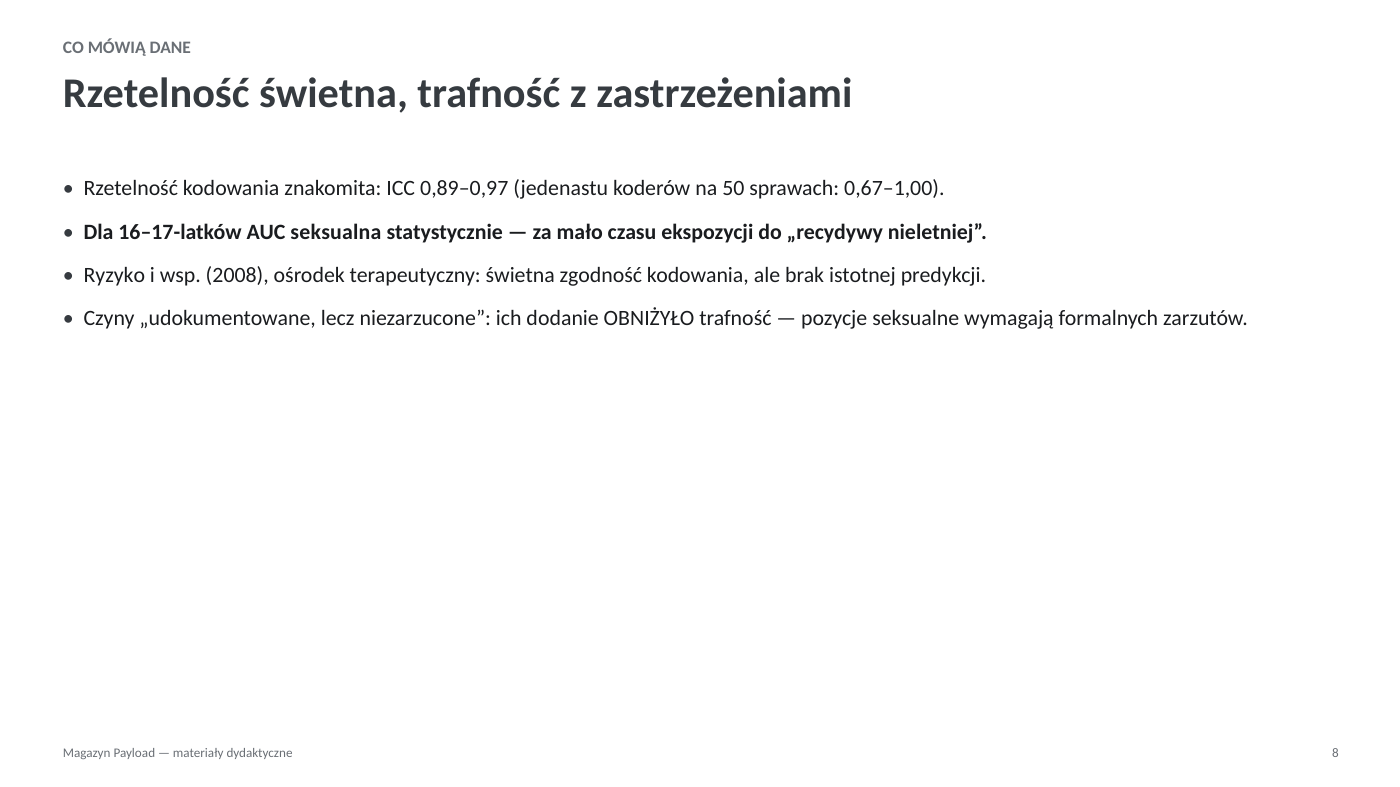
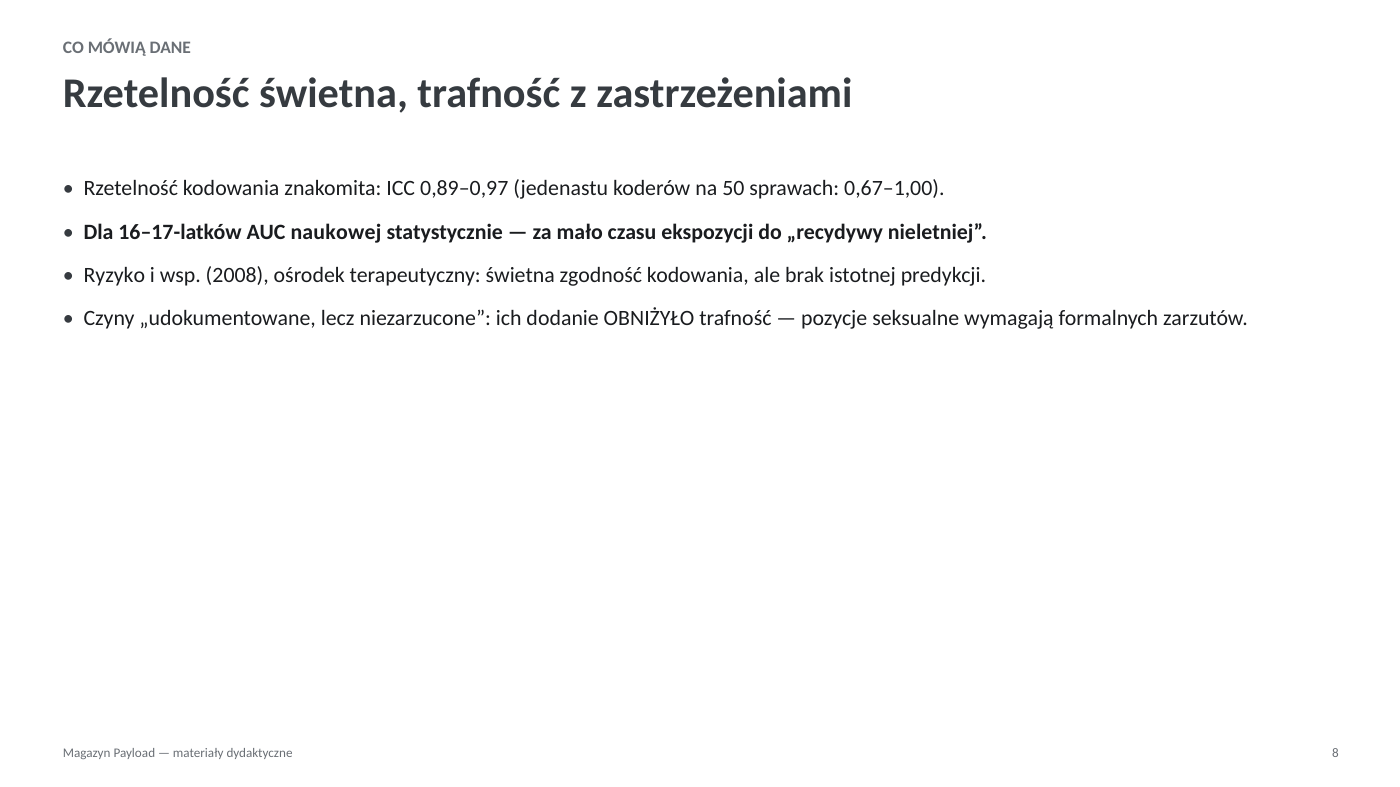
seksualna: seksualna -> naukowej
